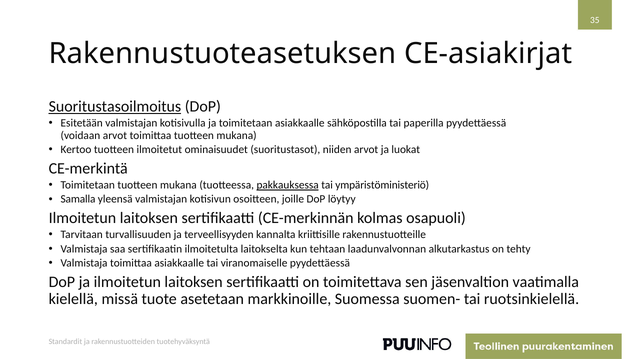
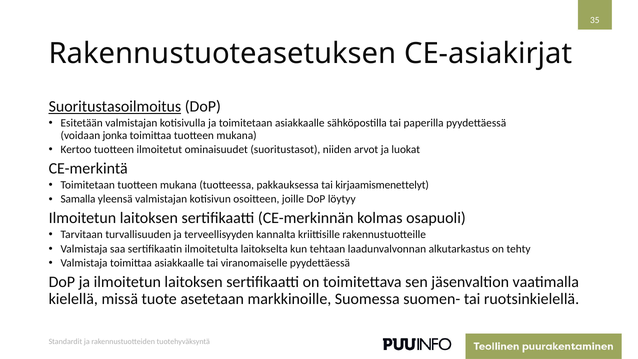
voidaan arvot: arvot -> jonka
pakkauksessa underline: present -> none
ympäristöministeriö: ympäristöministeriö -> kirjaamismenettelyt
